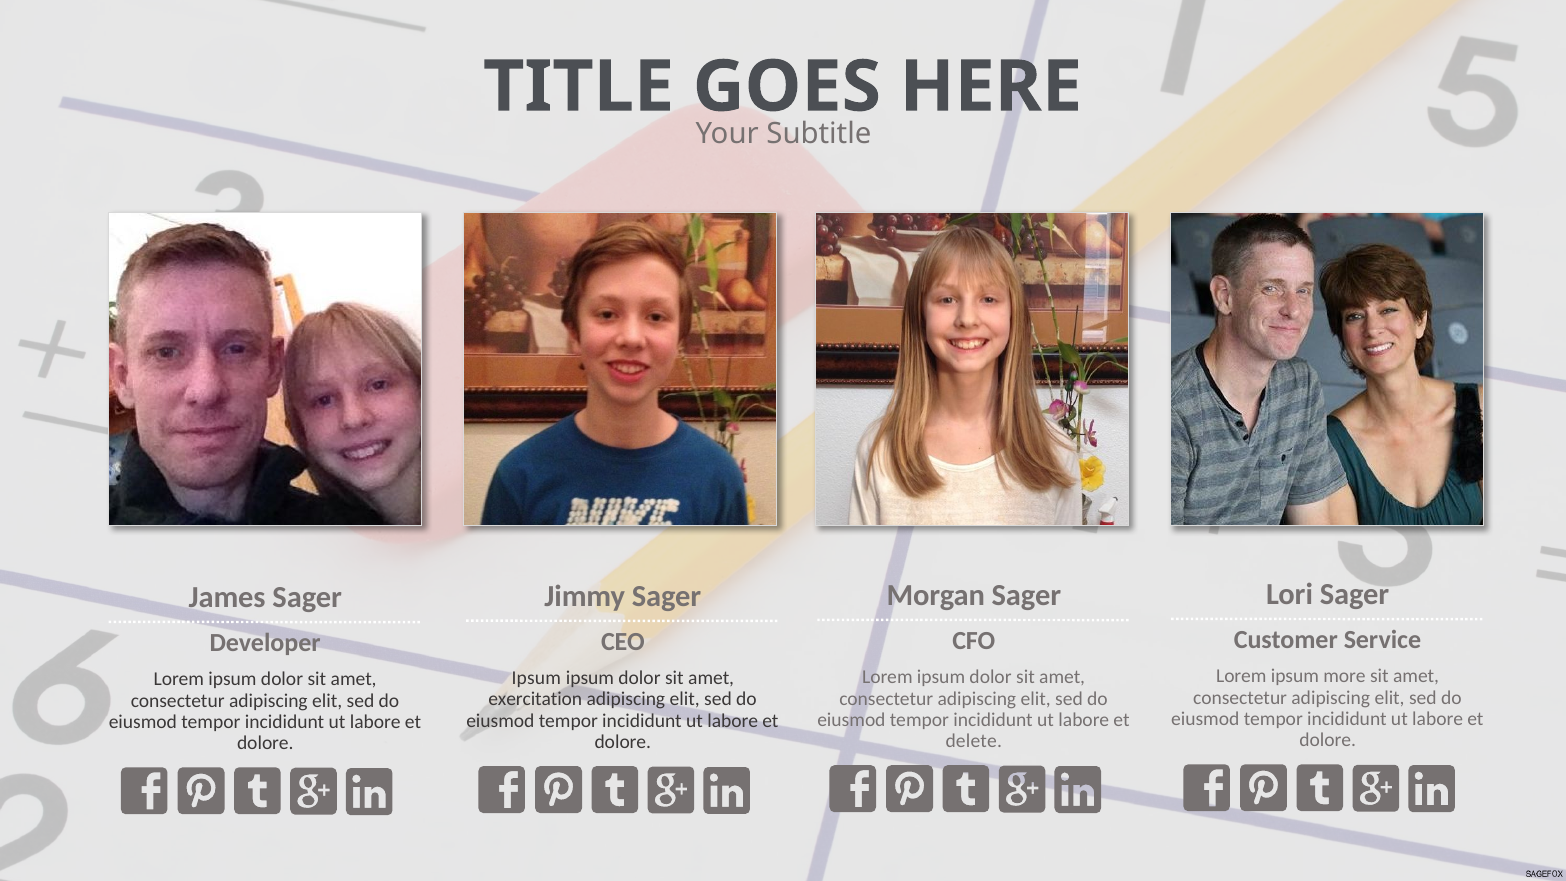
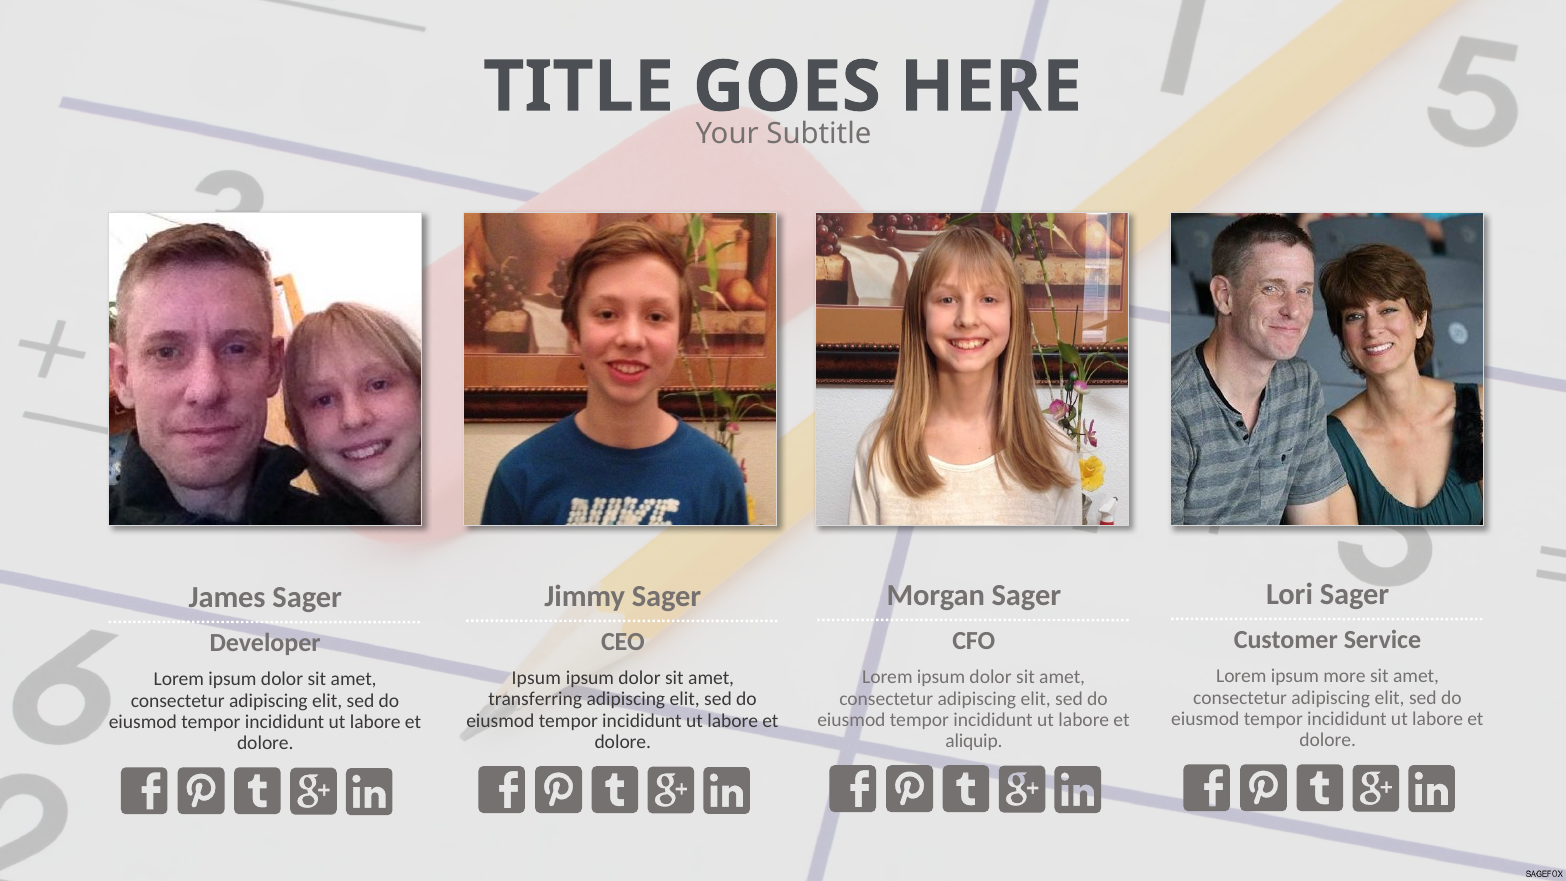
exercitation: exercitation -> transferring
delete: delete -> aliquip
